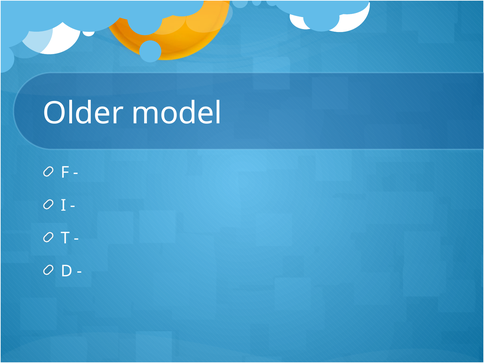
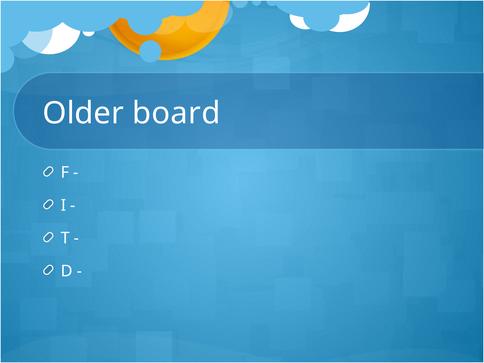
model: model -> board
